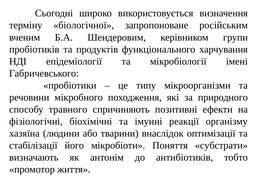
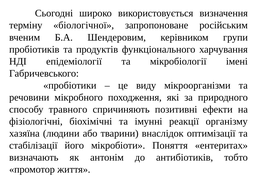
типу: типу -> виду
субстрати: субстрати -> ентеритах
